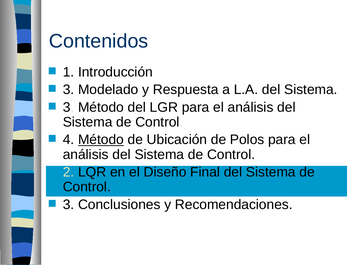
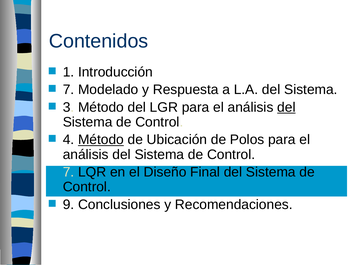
3 at (69, 90): 3 -> 7
del at (286, 107) underline: none -> present
2 at (69, 172): 2 -> 7
3 at (69, 205): 3 -> 9
